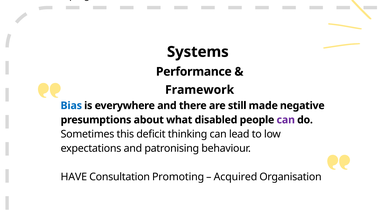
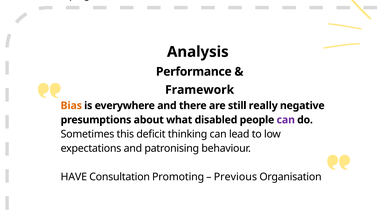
Systems: Systems -> Analysis
Bias colour: blue -> orange
made: made -> really
Acquired: Acquired -> Previous
